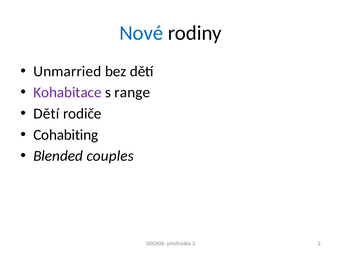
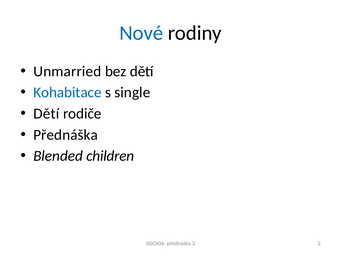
Kohabitace colour: purple -> blue
range: range -> single
Cohabiting at (66, 135): Cohabiting -> Přednáška
couples: couples -> children
